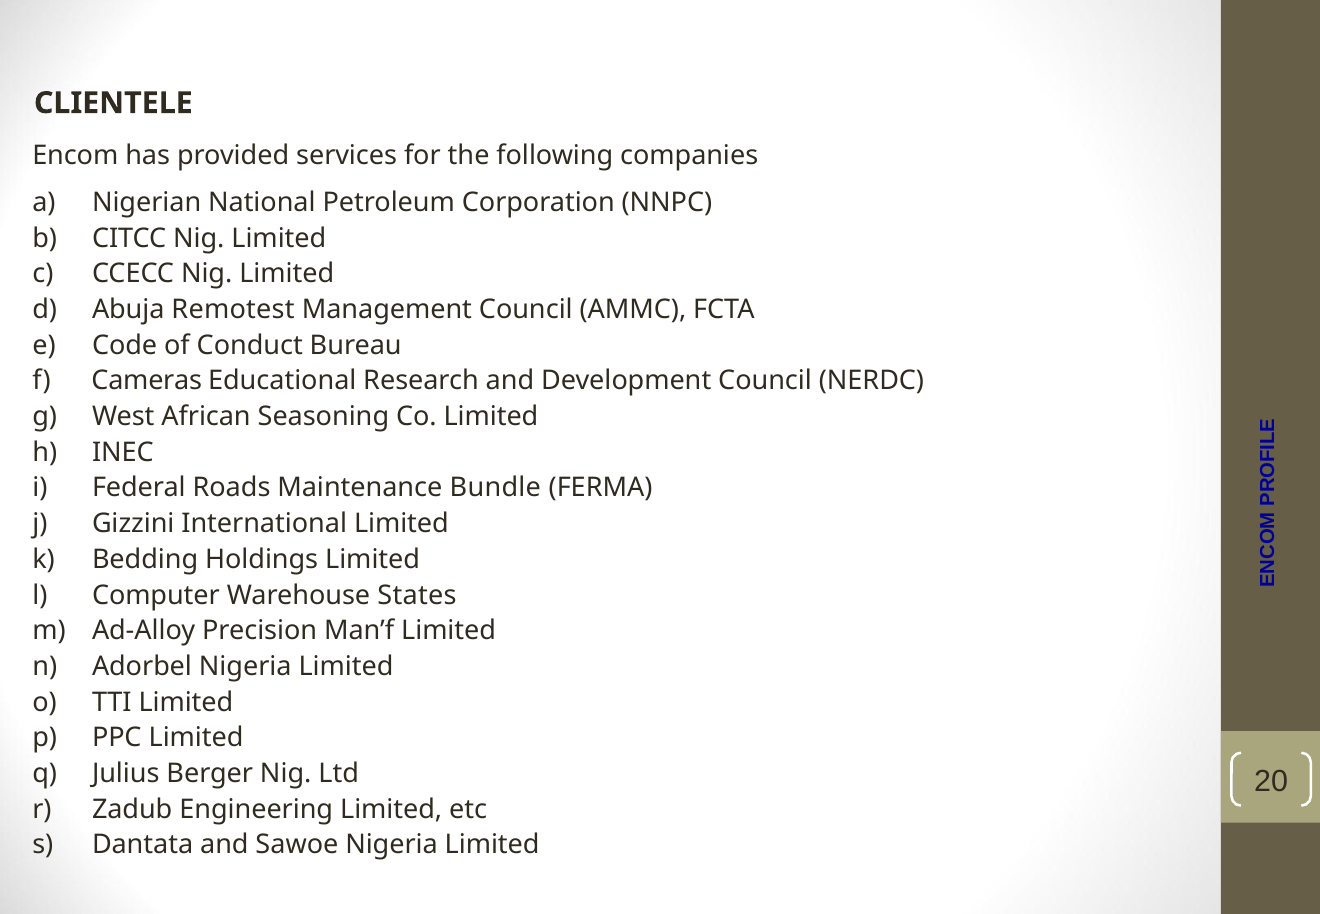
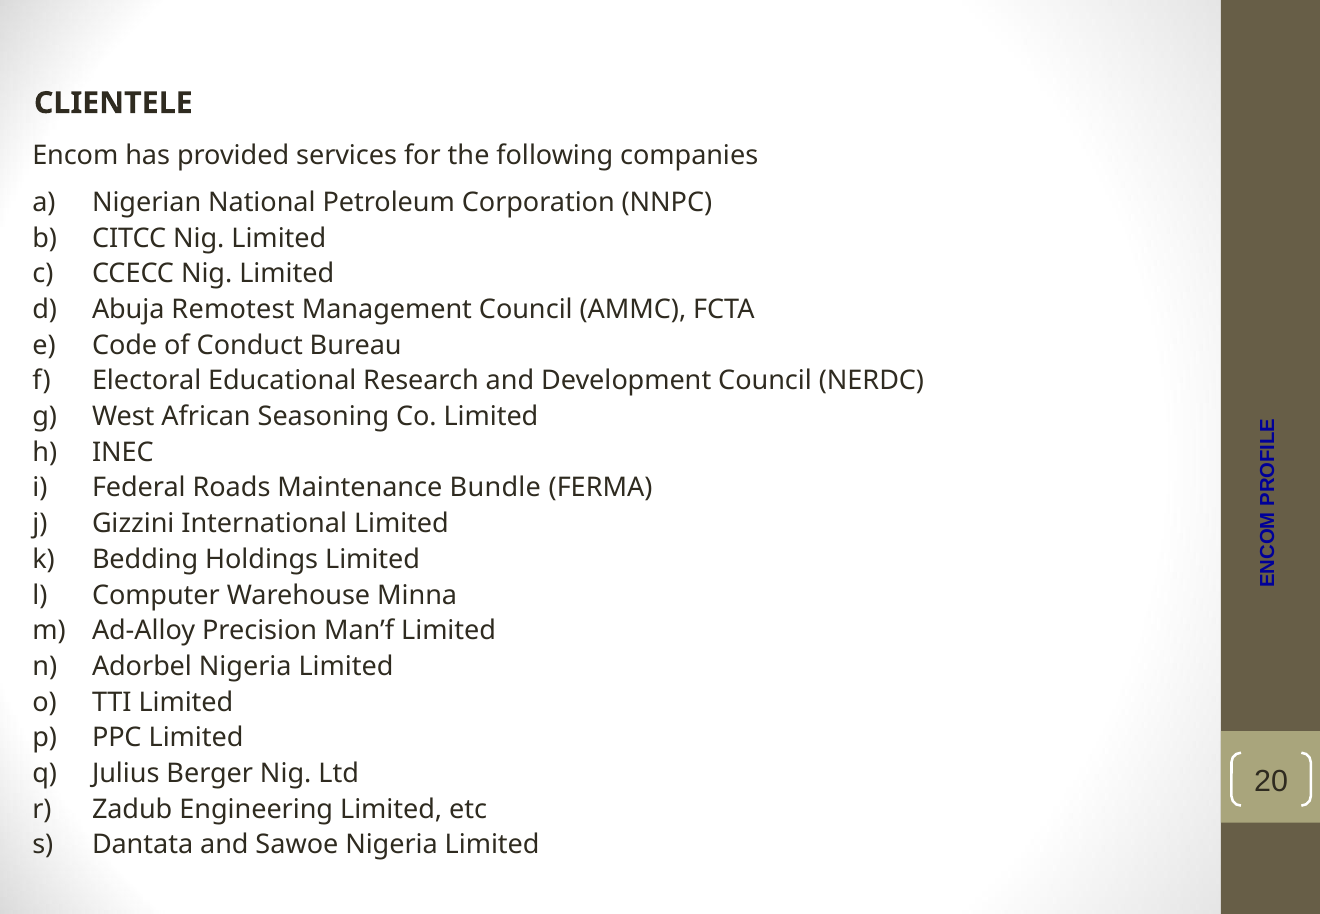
Cameras: Cameras -> Electoral
States: States -> Minna
